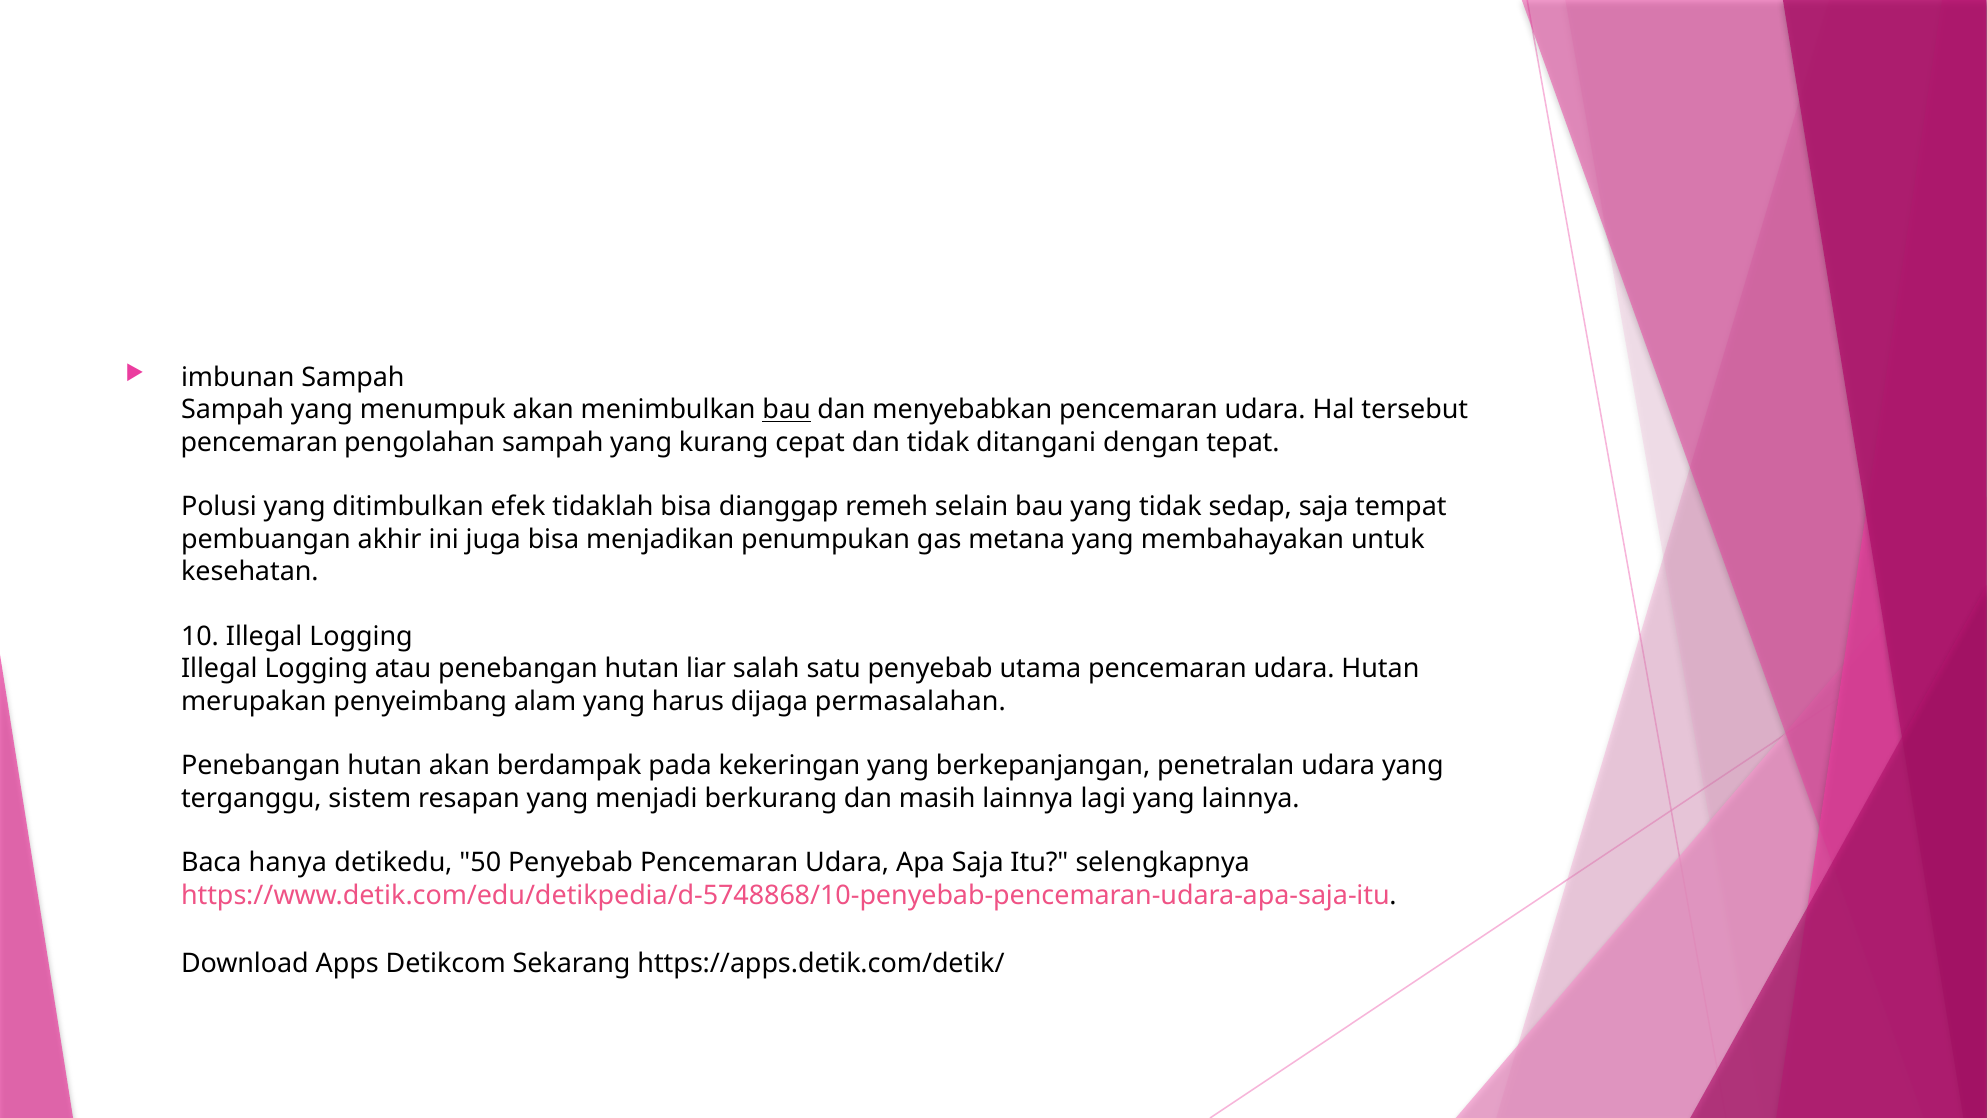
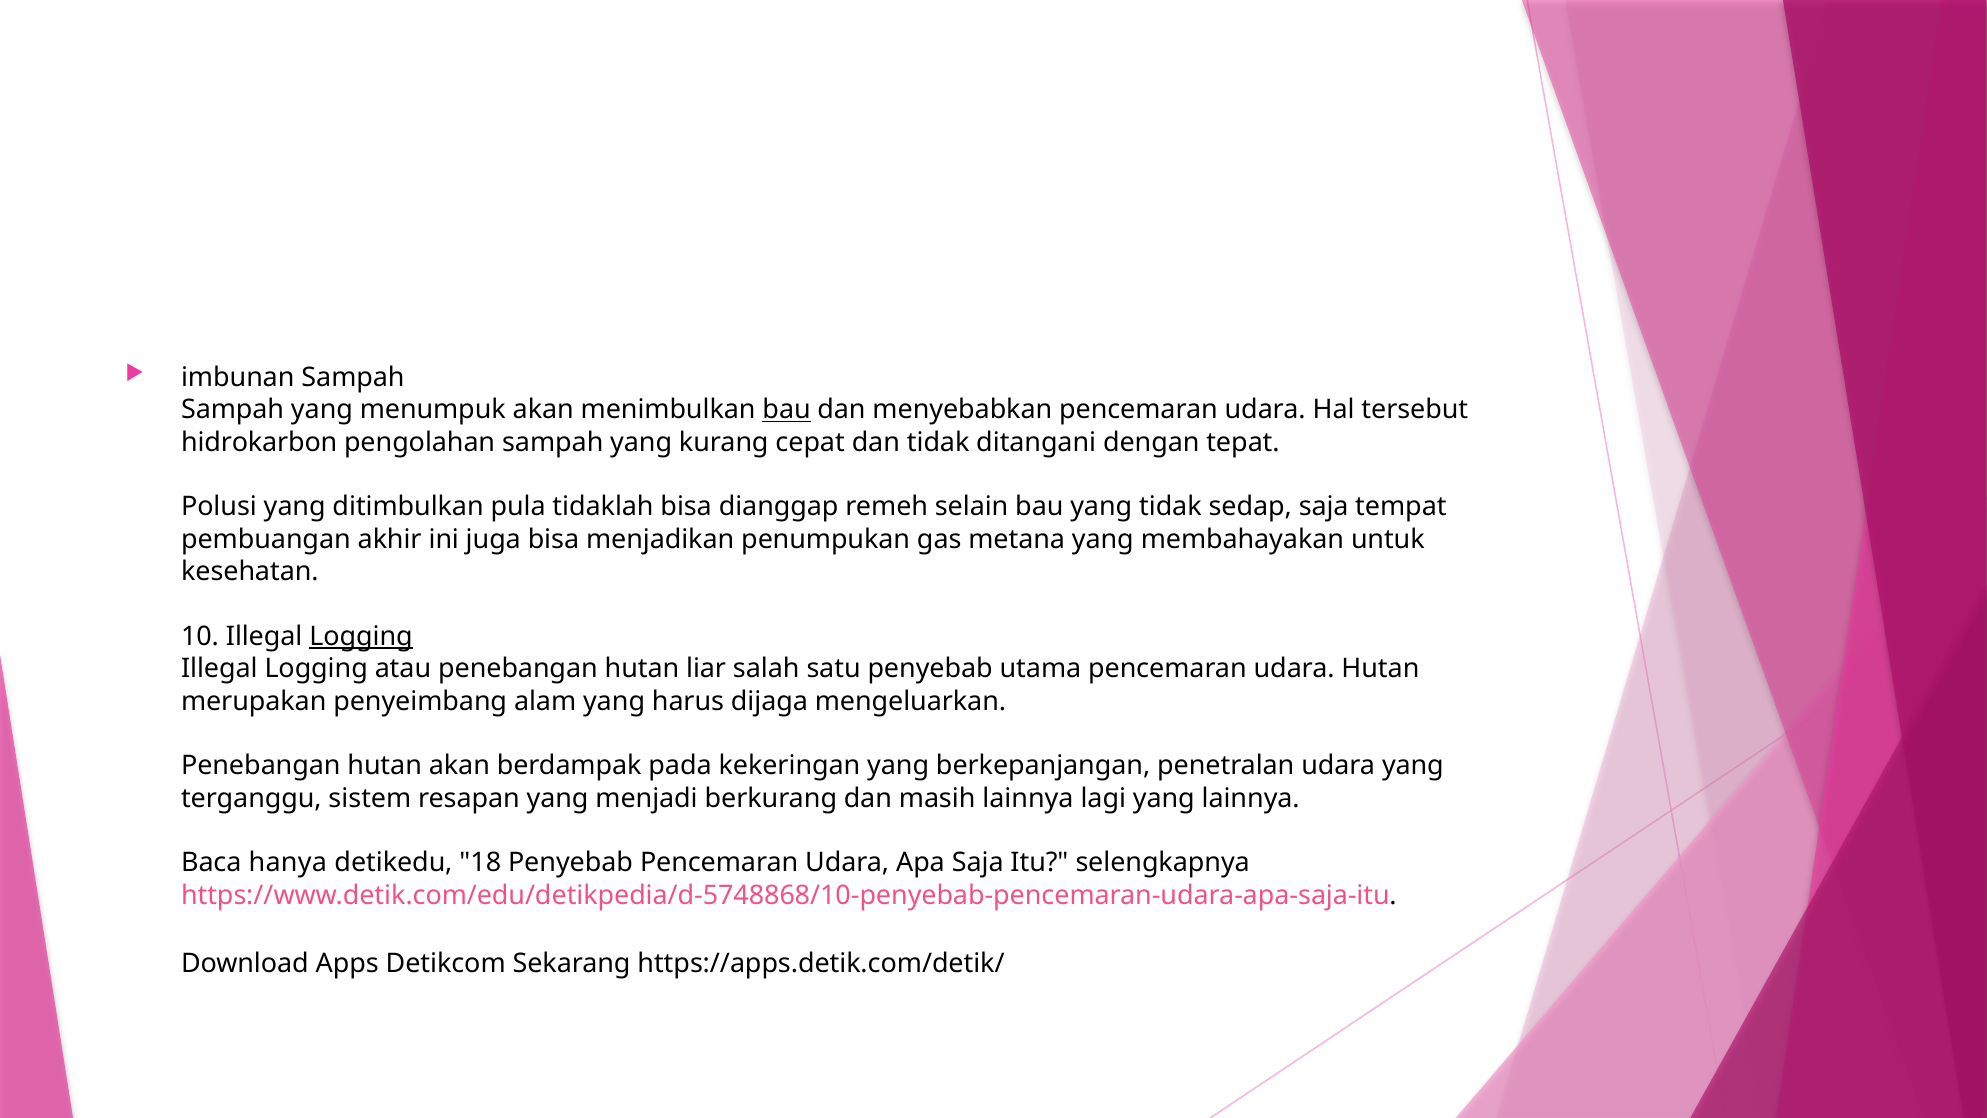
pencemaran at (259, 442): pencemaran -> hidrokarbon
efek: efek -> pula
Logging at (361, 636) underline: none -> present
permasalahan: permasalahan -> mengeluarkan
50: 50 -> 18
